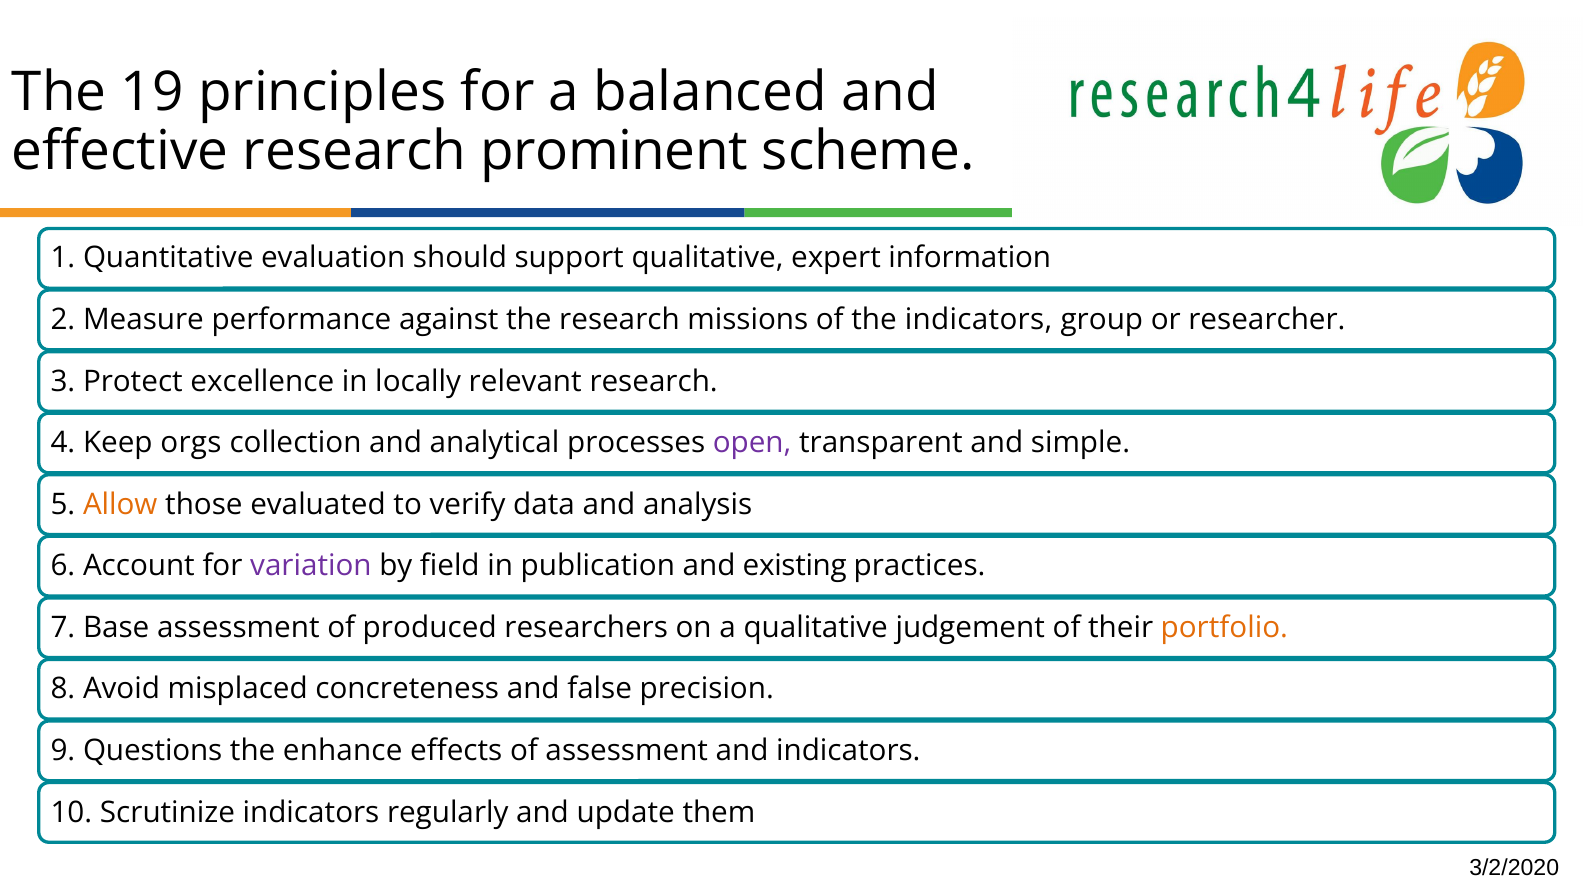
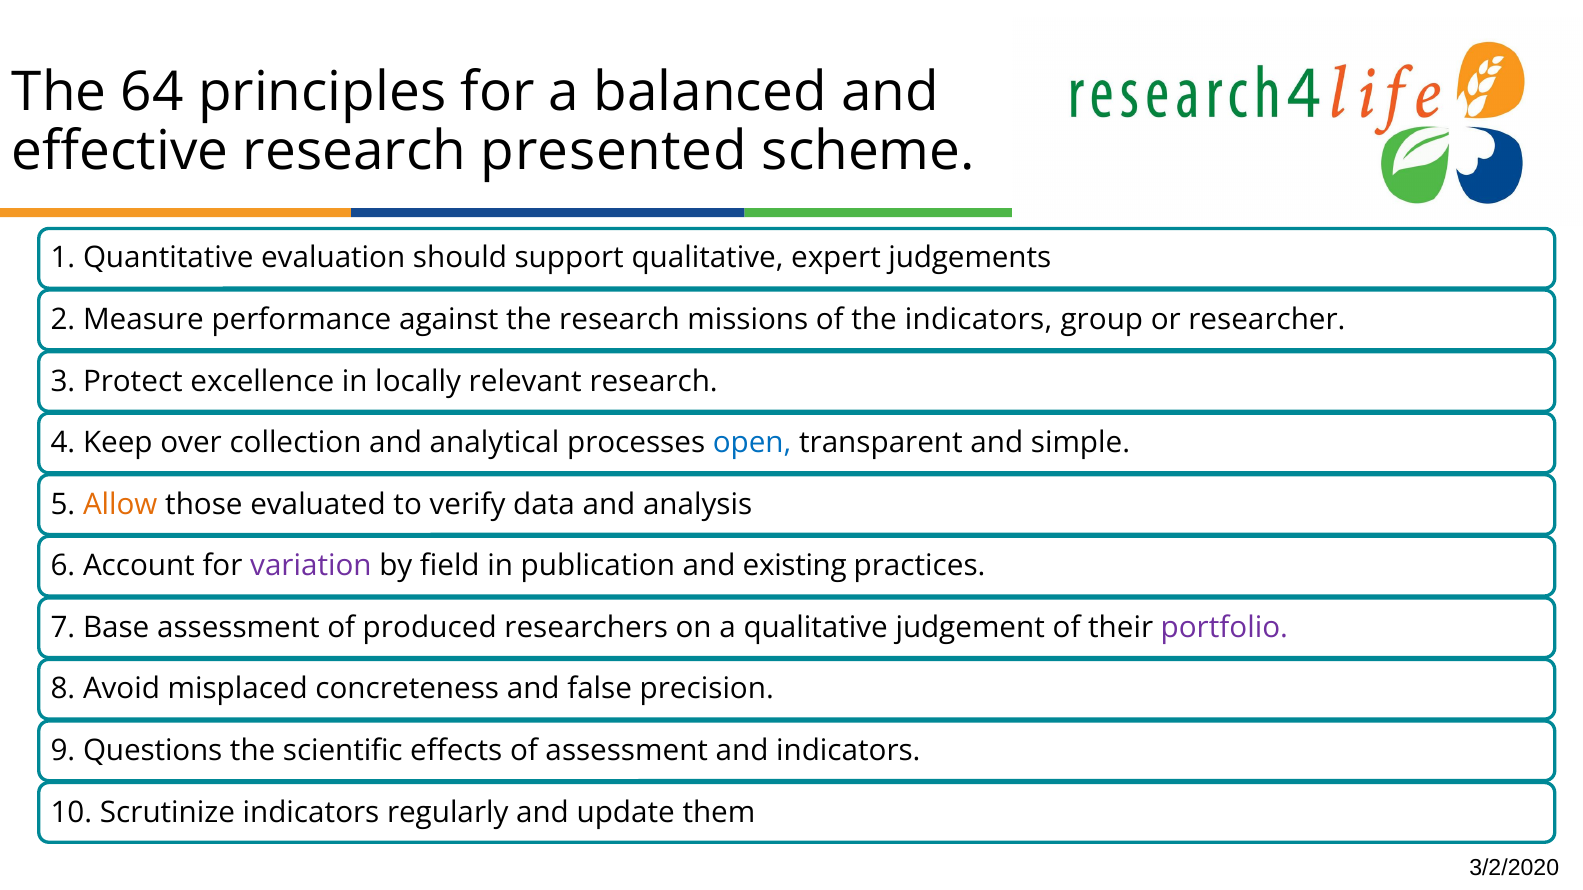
19: 19 -> 64
prominent: prominent -> presented
information: information -> judgements
orgs: orgs -> over
open colour: purple -> blue
portfolio colour: orange -> purple
enhance: enhance -> scientific
